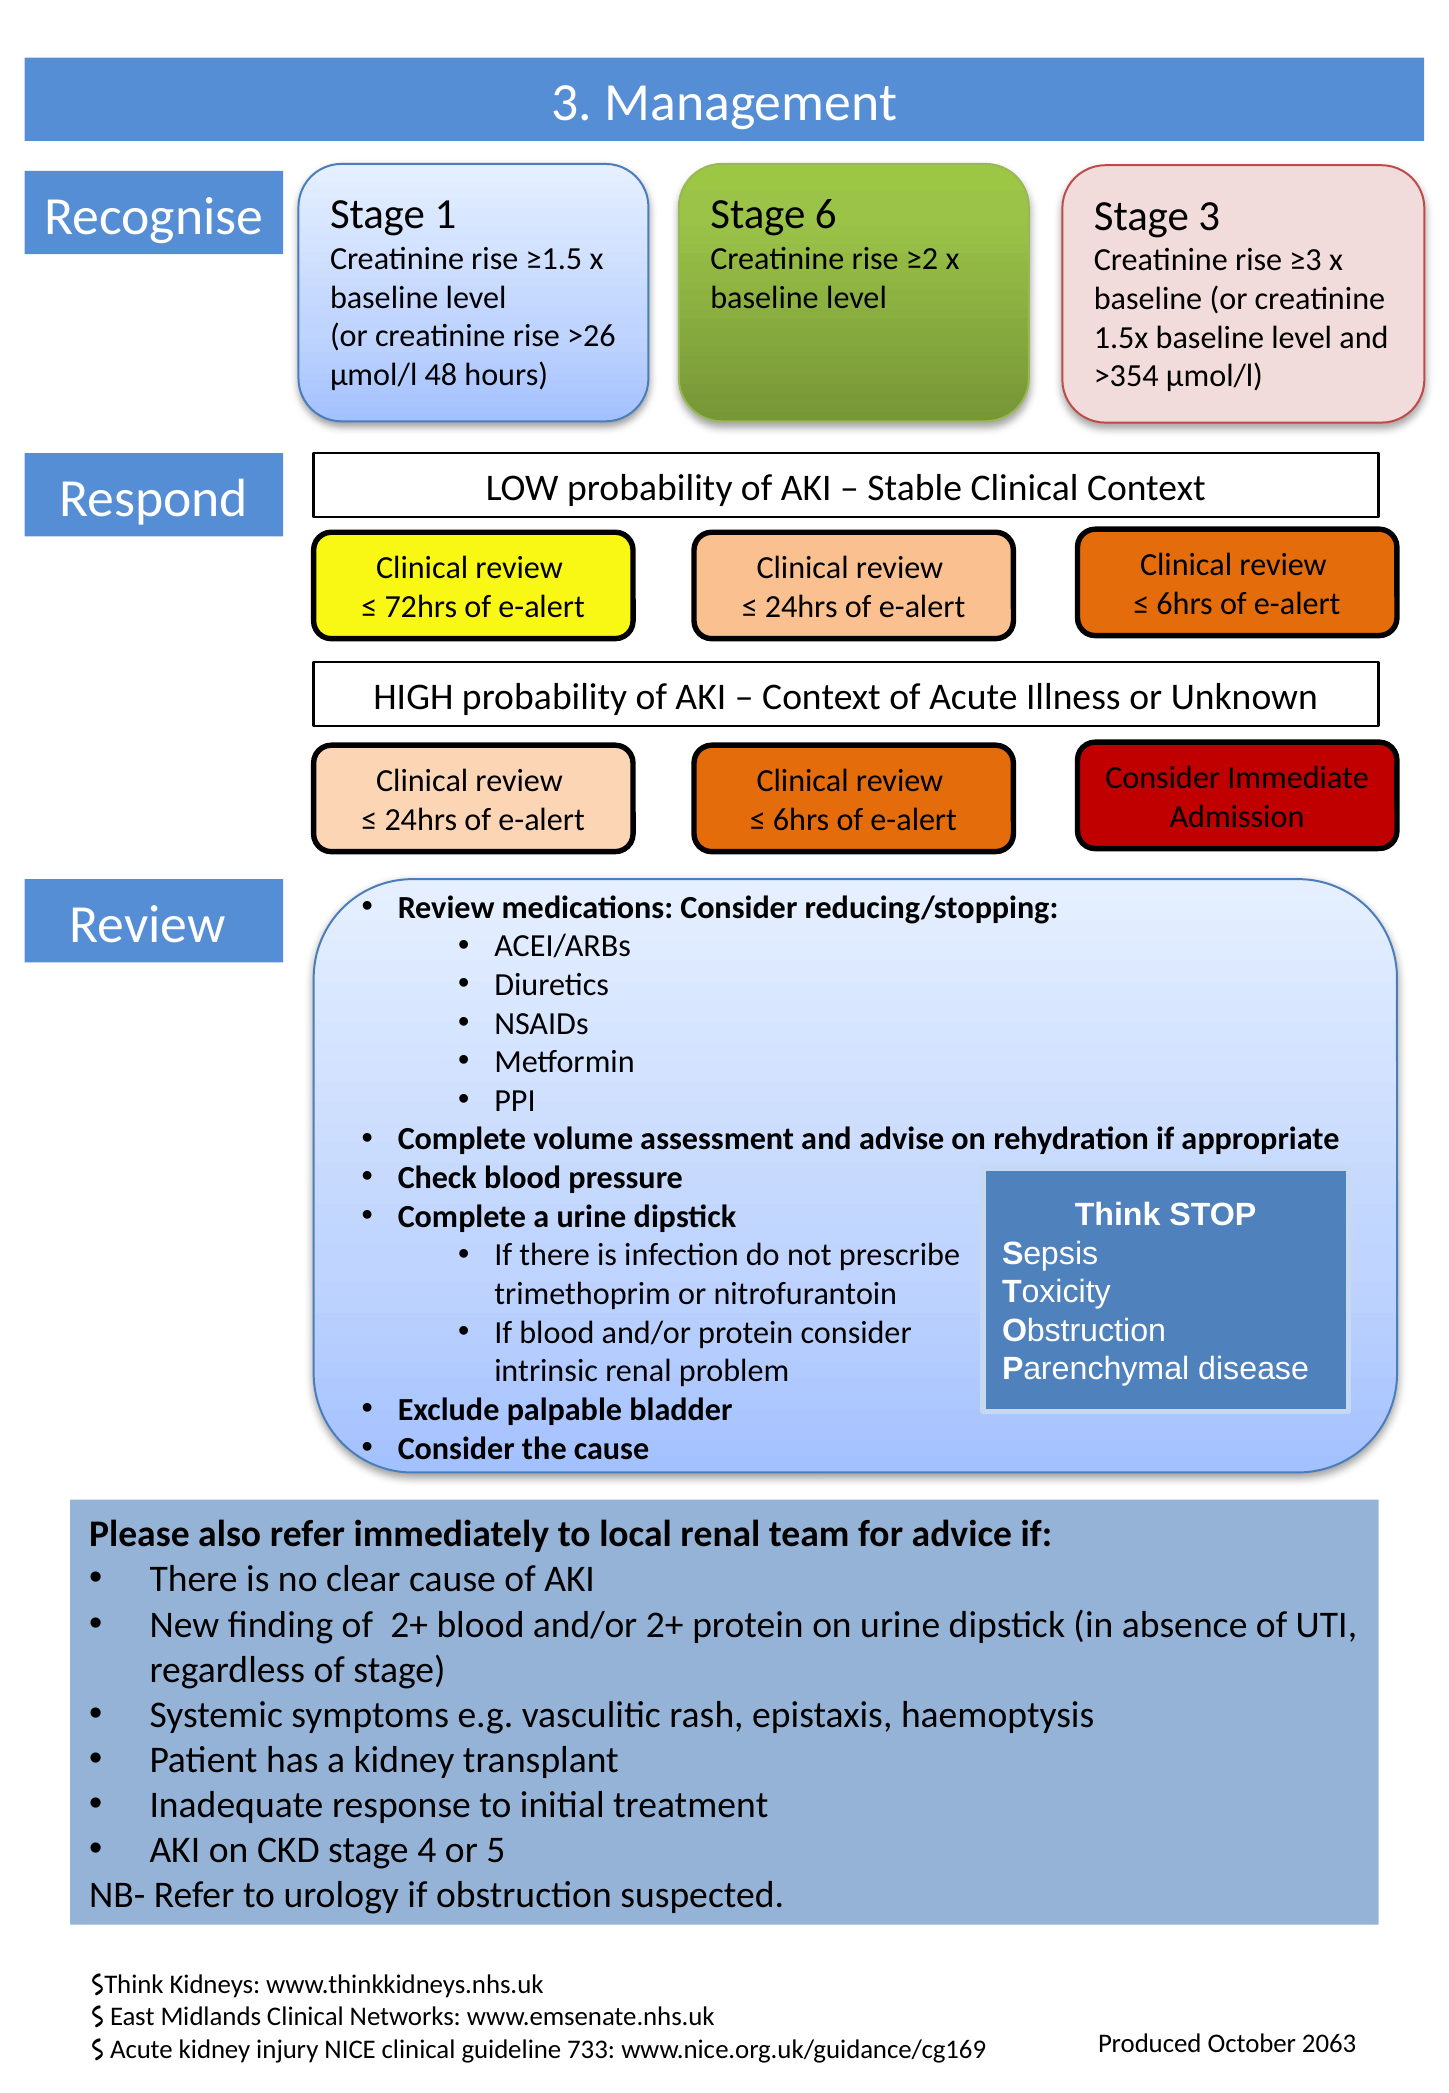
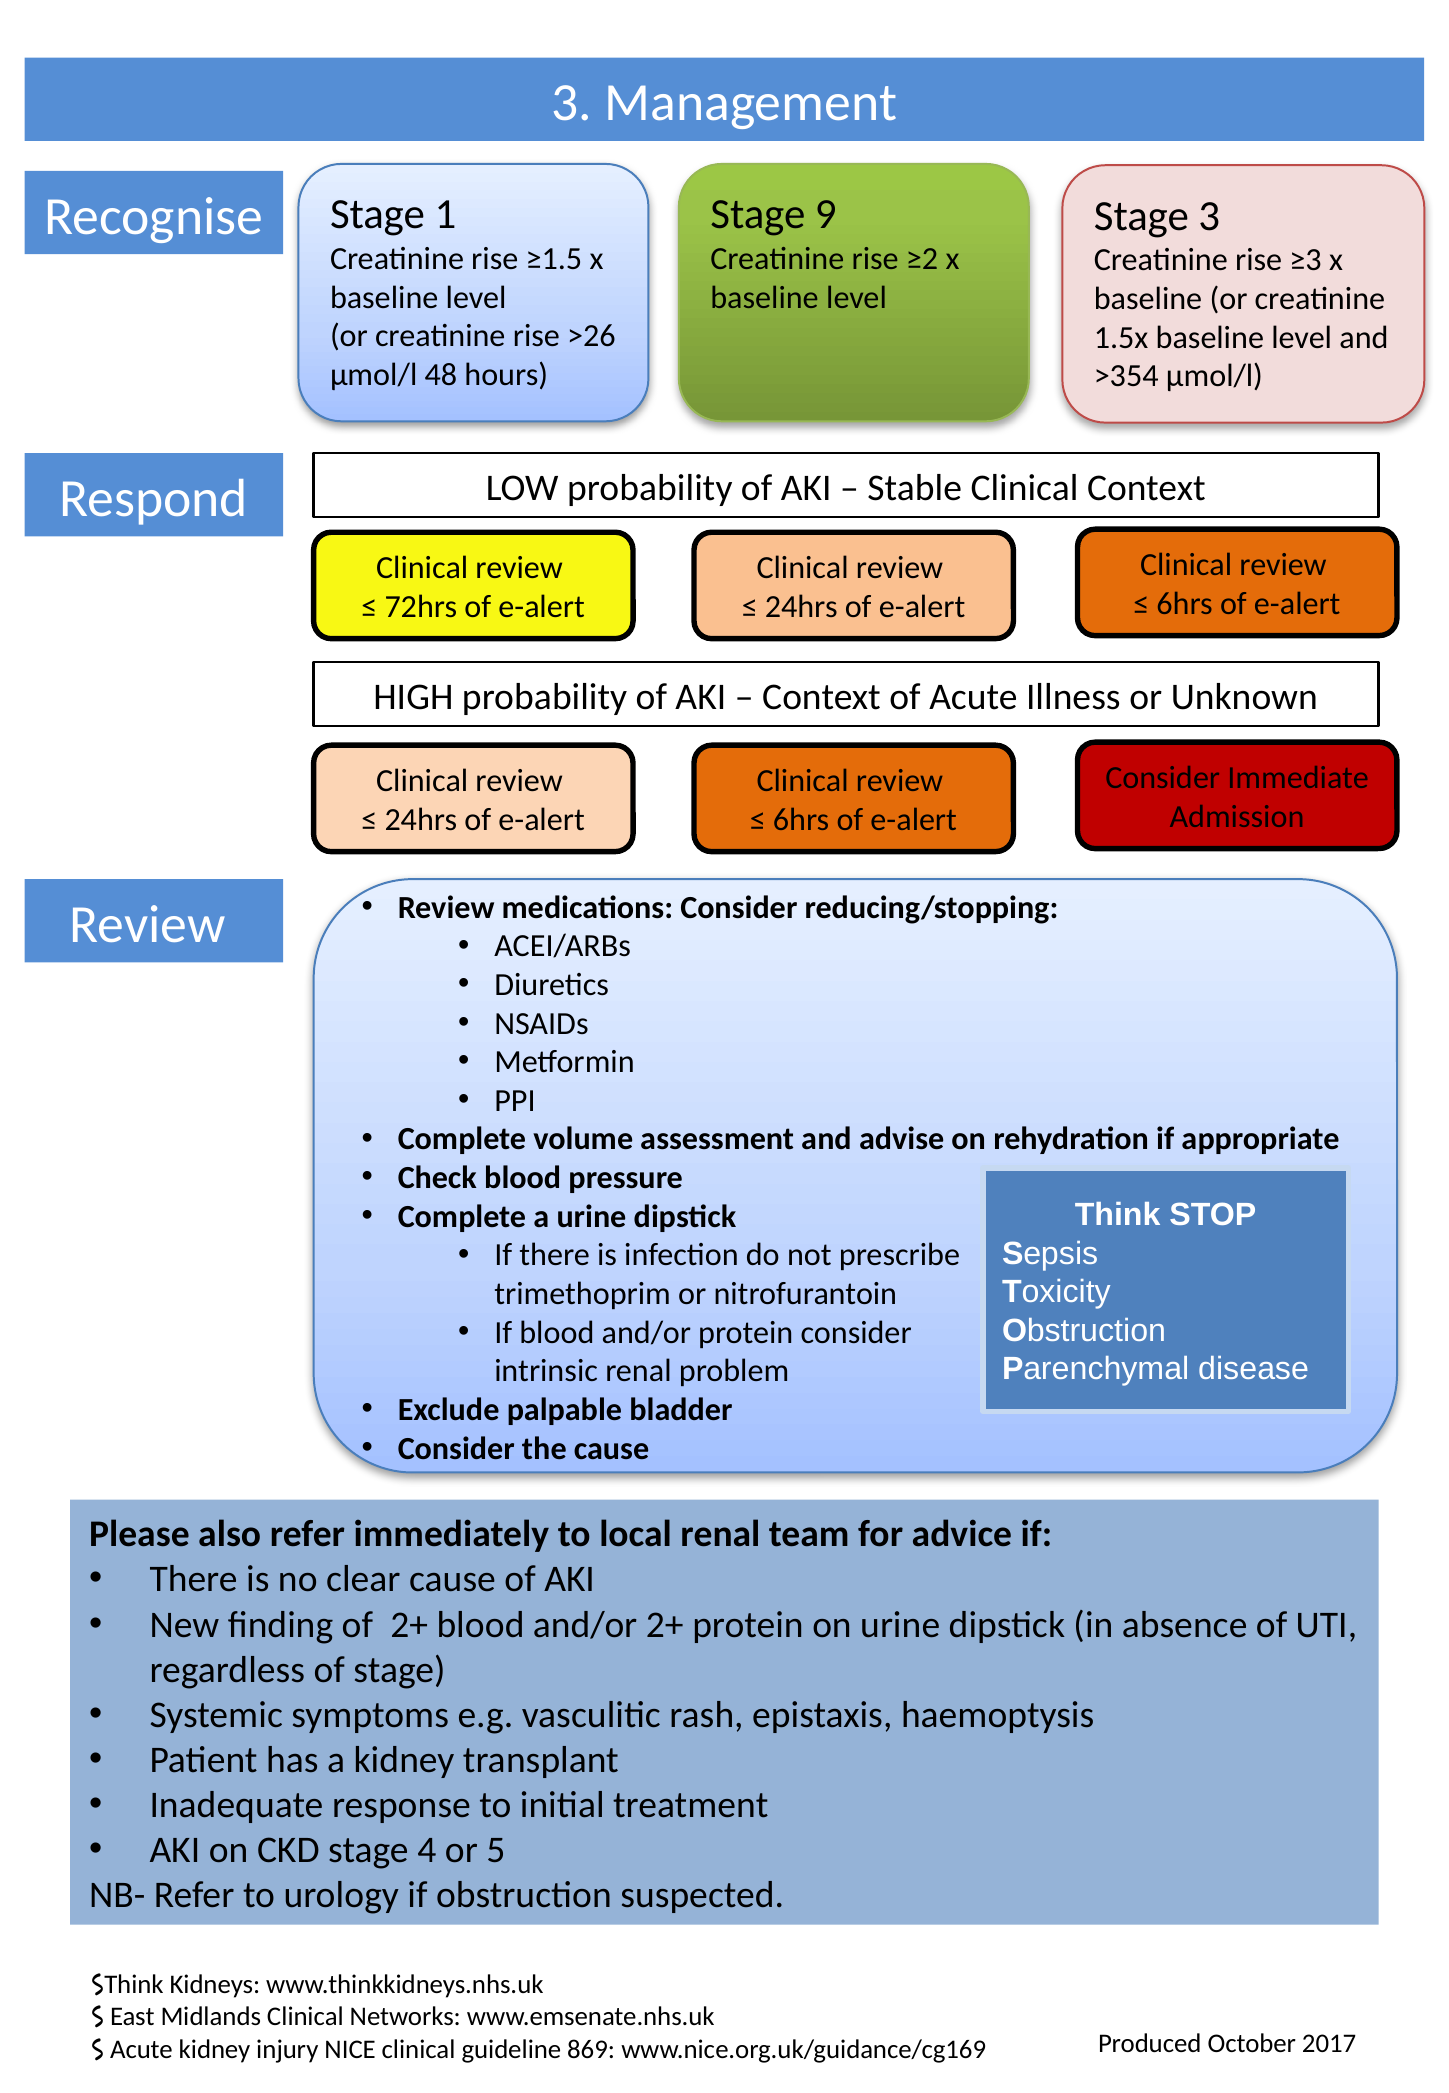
6: 6 -> 9
733: 733 -> 869
2063: 2063 -> 2017
